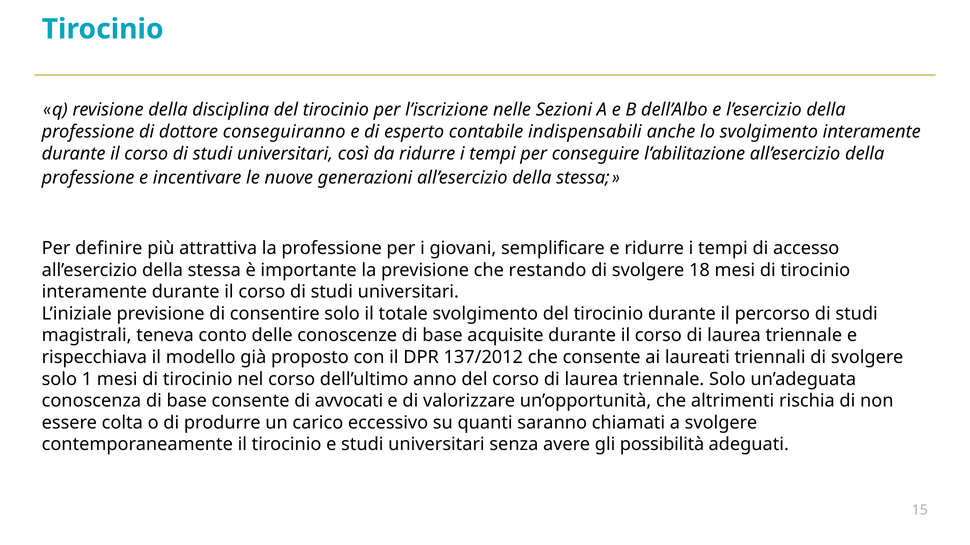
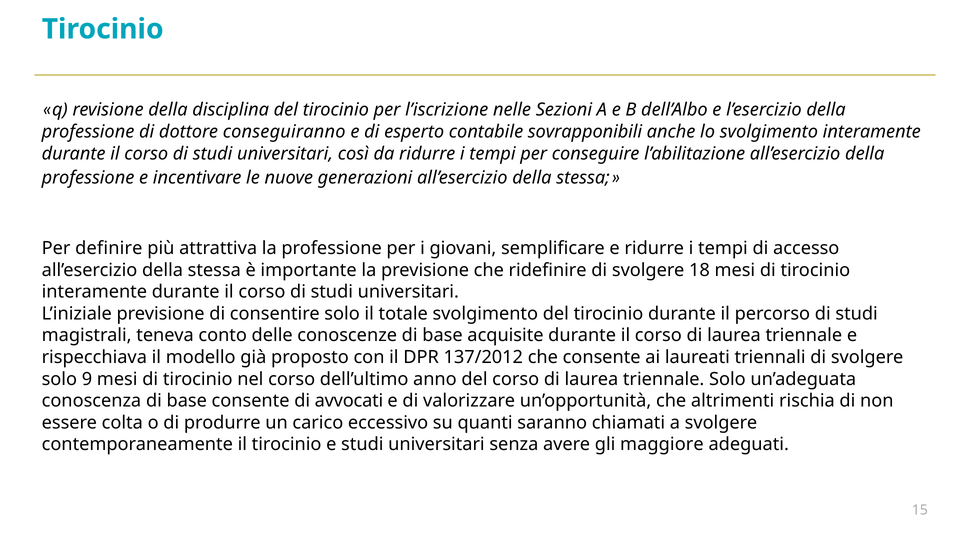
indispensabili: indispensabili -> sovrapponibili
restando: restando -> ridefinire
1: 1 -> 9
possibilità: possibilità -> maggiore
